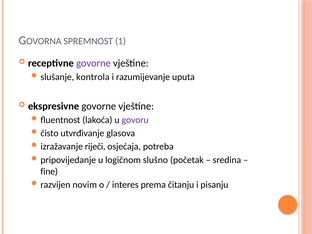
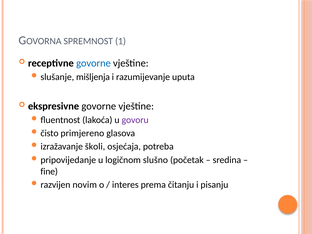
govorne at (93, 63) colour: purple -> blue
kontrola: kontrola -> mišljenja
utvrđivanje: utvrđivanje -> primjereno
riječi: riječi -> školi
